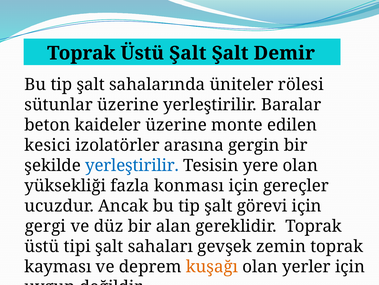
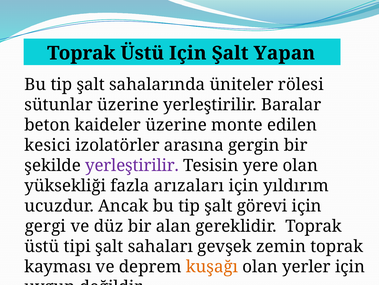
Üstü Şalt: Şalt -> Için
Demir: Demir -> Yapan
yerleştirilir at (132, 165) colour: blue -> purple
konması: konması -> arızaları
gereçler: gereçler -> yıldırım
